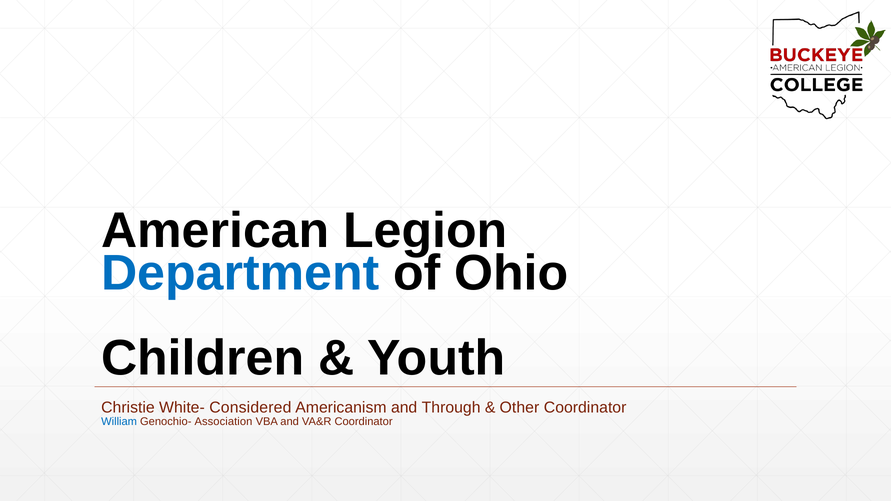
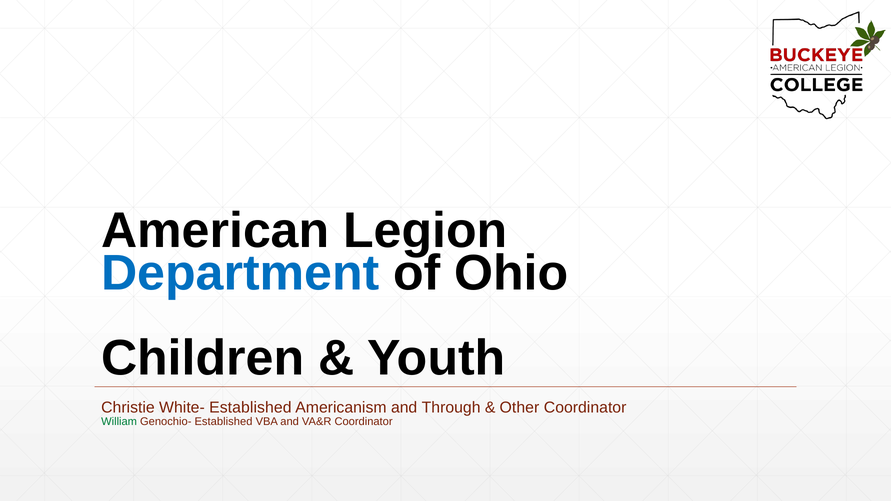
White- Considered: Considered -> Established
William colour: blue -> green
Genochio- Association: Association -> Established
